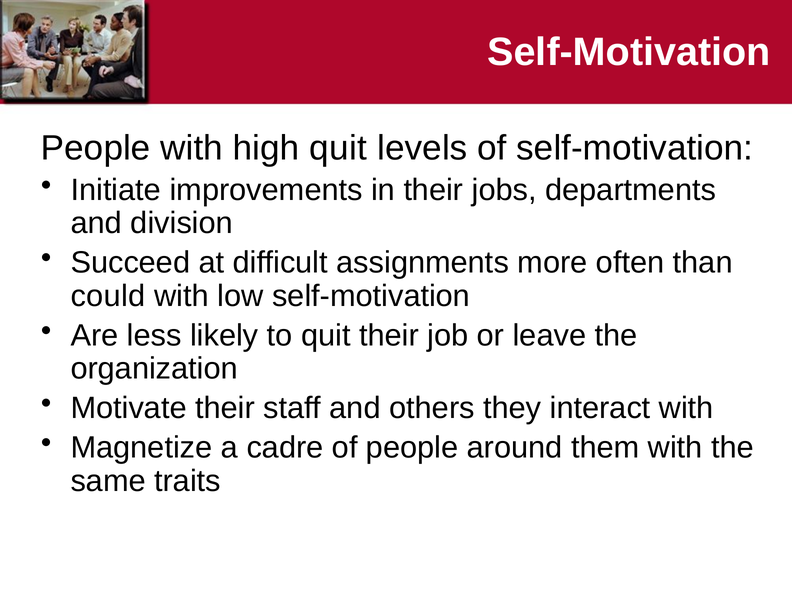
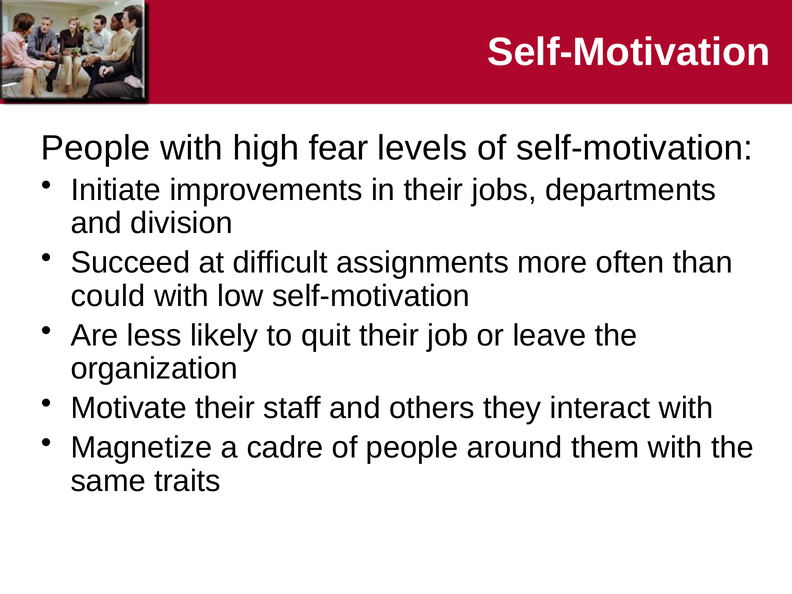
high quit: quit -> fear
